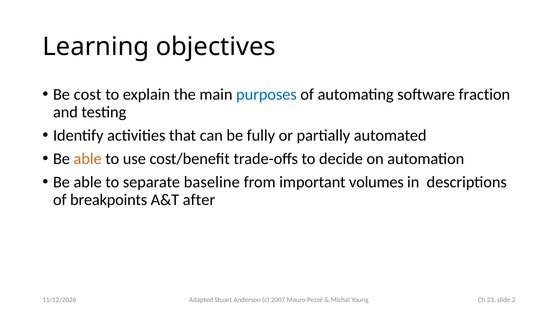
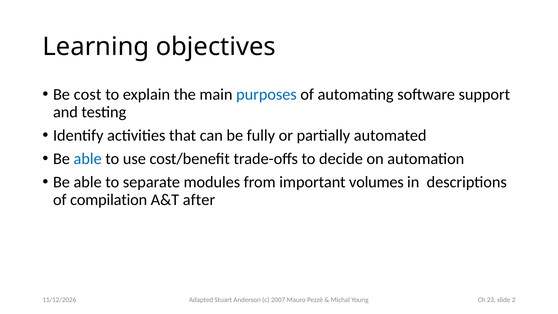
fraction: fraction -> support
able at (88, 159) colour: orange -> blue
baseline: baseline -> modules
breakpoints: breakpoints -> compilation
